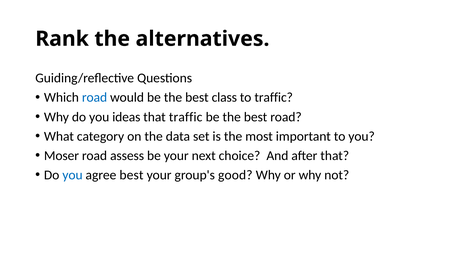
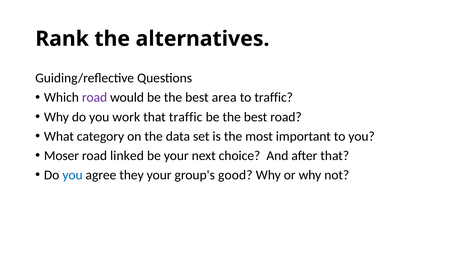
road at (95, 98) colour: blue -> purple
class: class -> area
ideas: ideas -> work
assess: assess -> linked
agree best: best -> they
